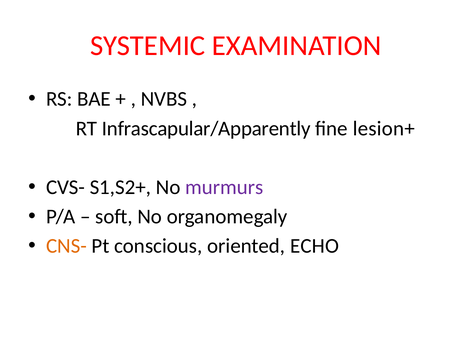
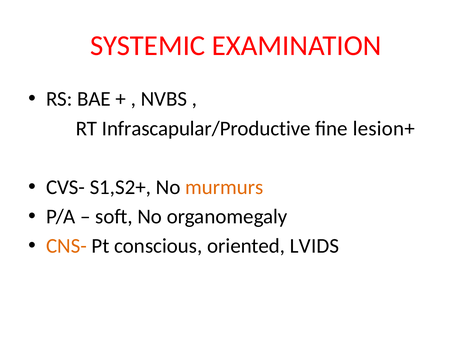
Infrascapular/Apparently: Infrascapular/Apparently -> Infrascapular/Productive
murmurs colour: purple -> orange
ECHO: ECHO -> LVIDS
